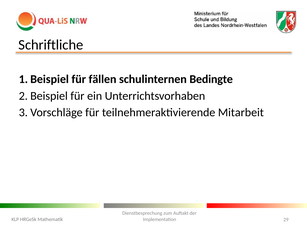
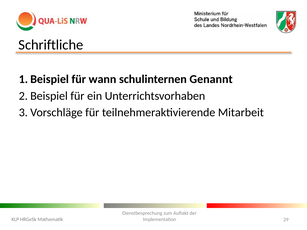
fällen: fällen -> wann
Bedingte: Bedingte -> Genannt
